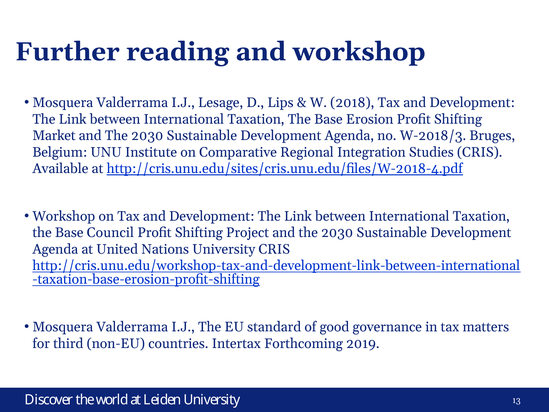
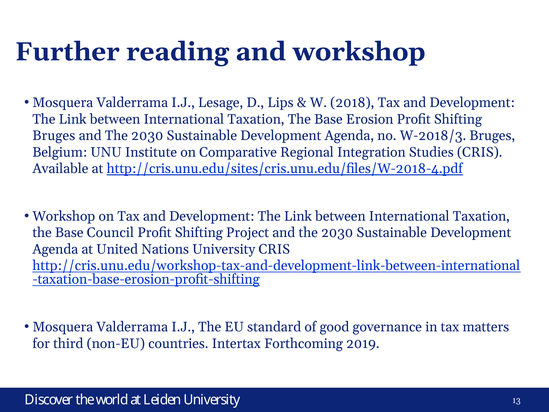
Market at (54, 136): Market -> Bruges
